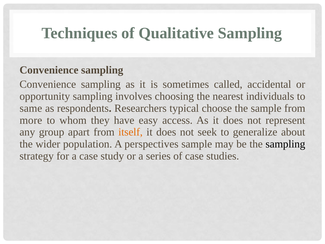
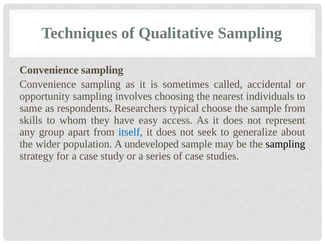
more: more -> skills
itself colour: orange -> blue
perspectives: perspectives -> undeveloped
